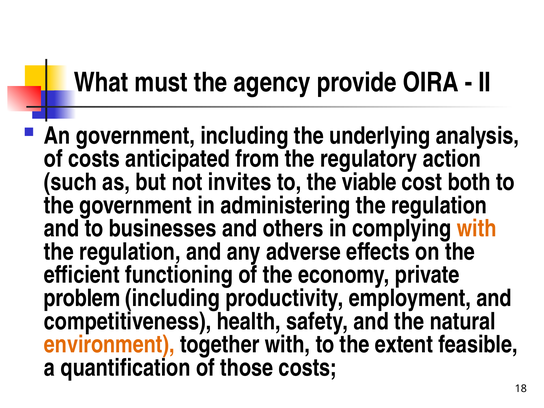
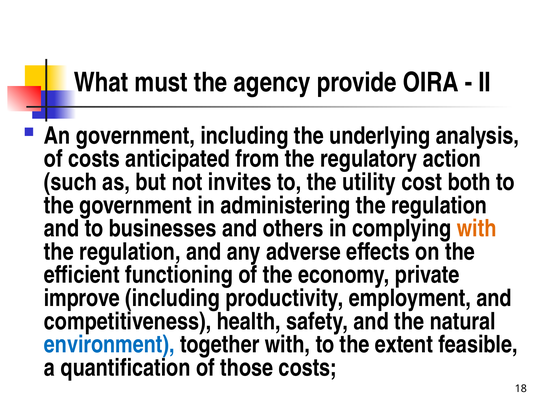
viable: viable -> utility
problem: problem -> improve
environment colour: orange -> blue
